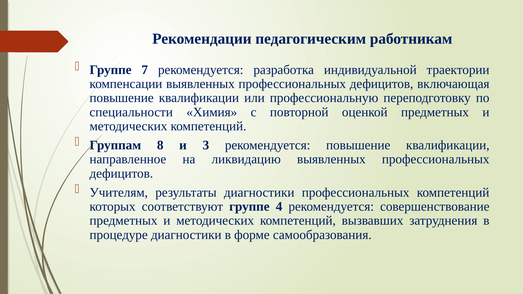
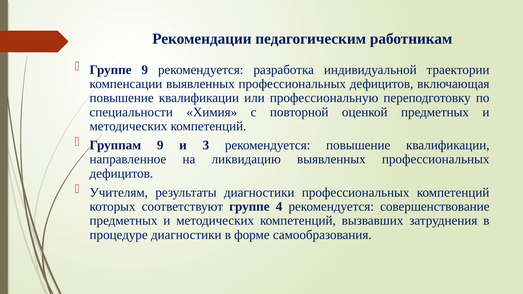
Группе 7: 7 -> 9
Группам 8: 8 -> 9
